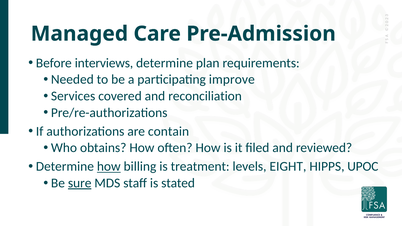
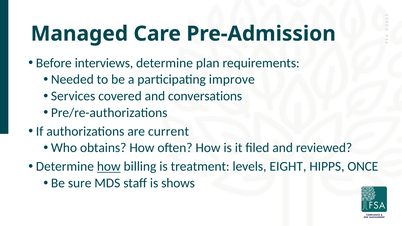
reconciliation: reconciliation -> conversations
contain: contain -> current
UPOC: UPOC -> ONCE
sure underline: present -> none
stated: stated -> shows
